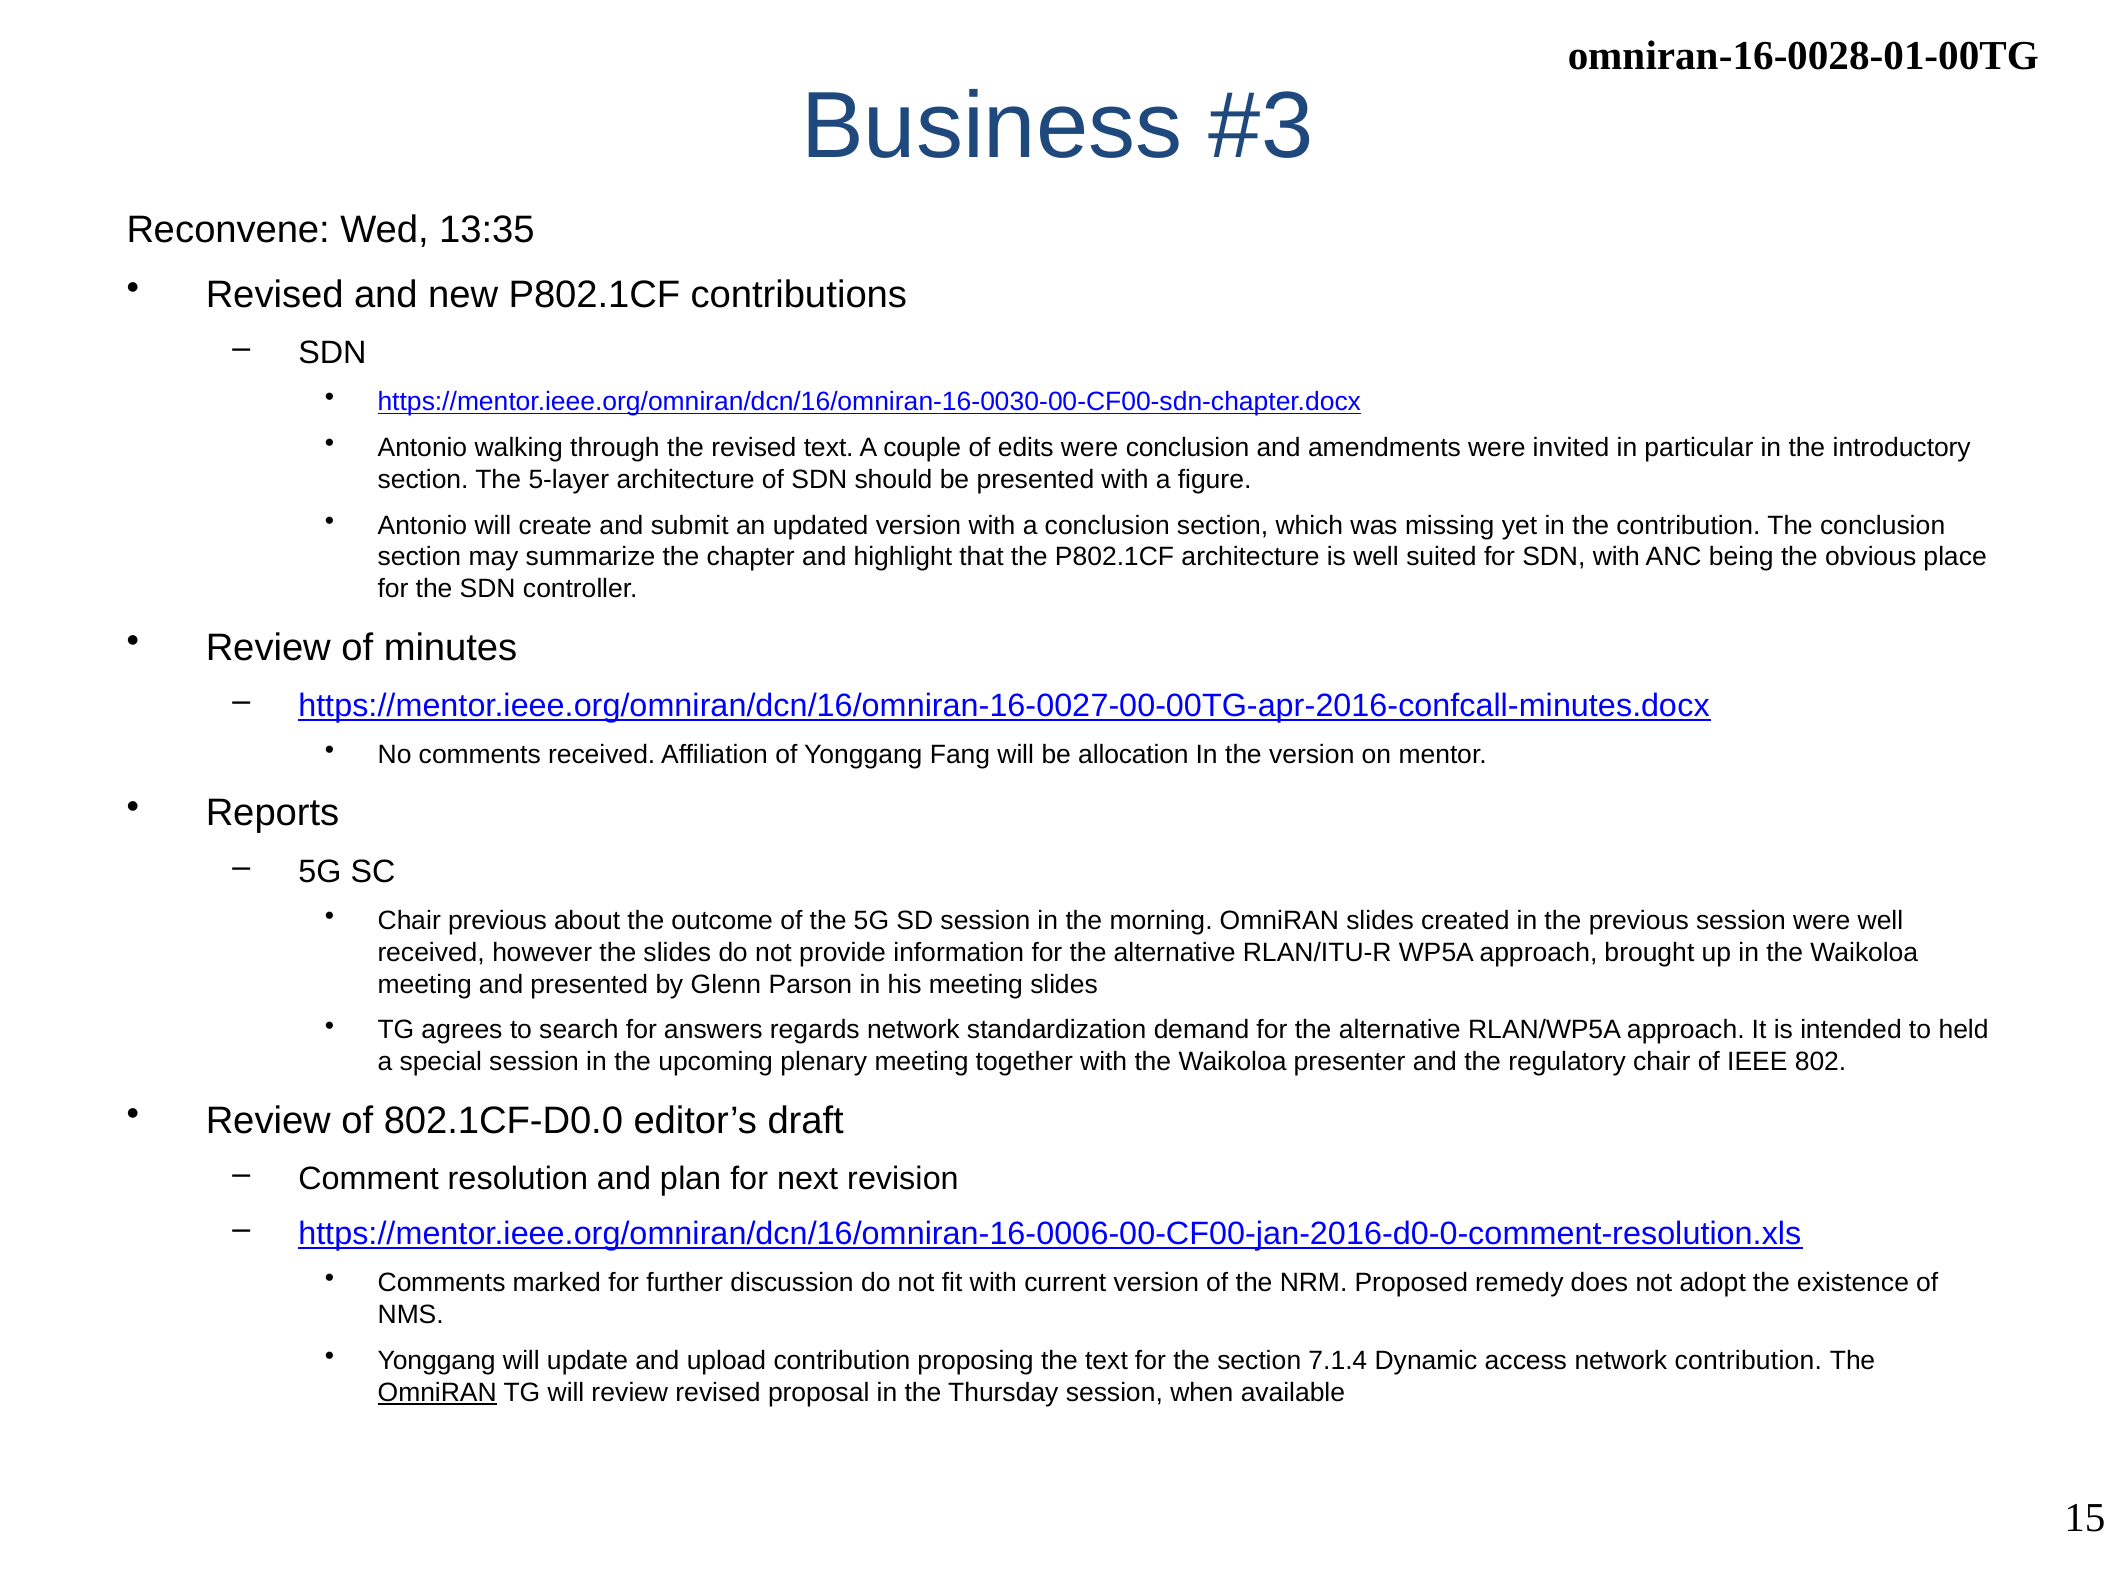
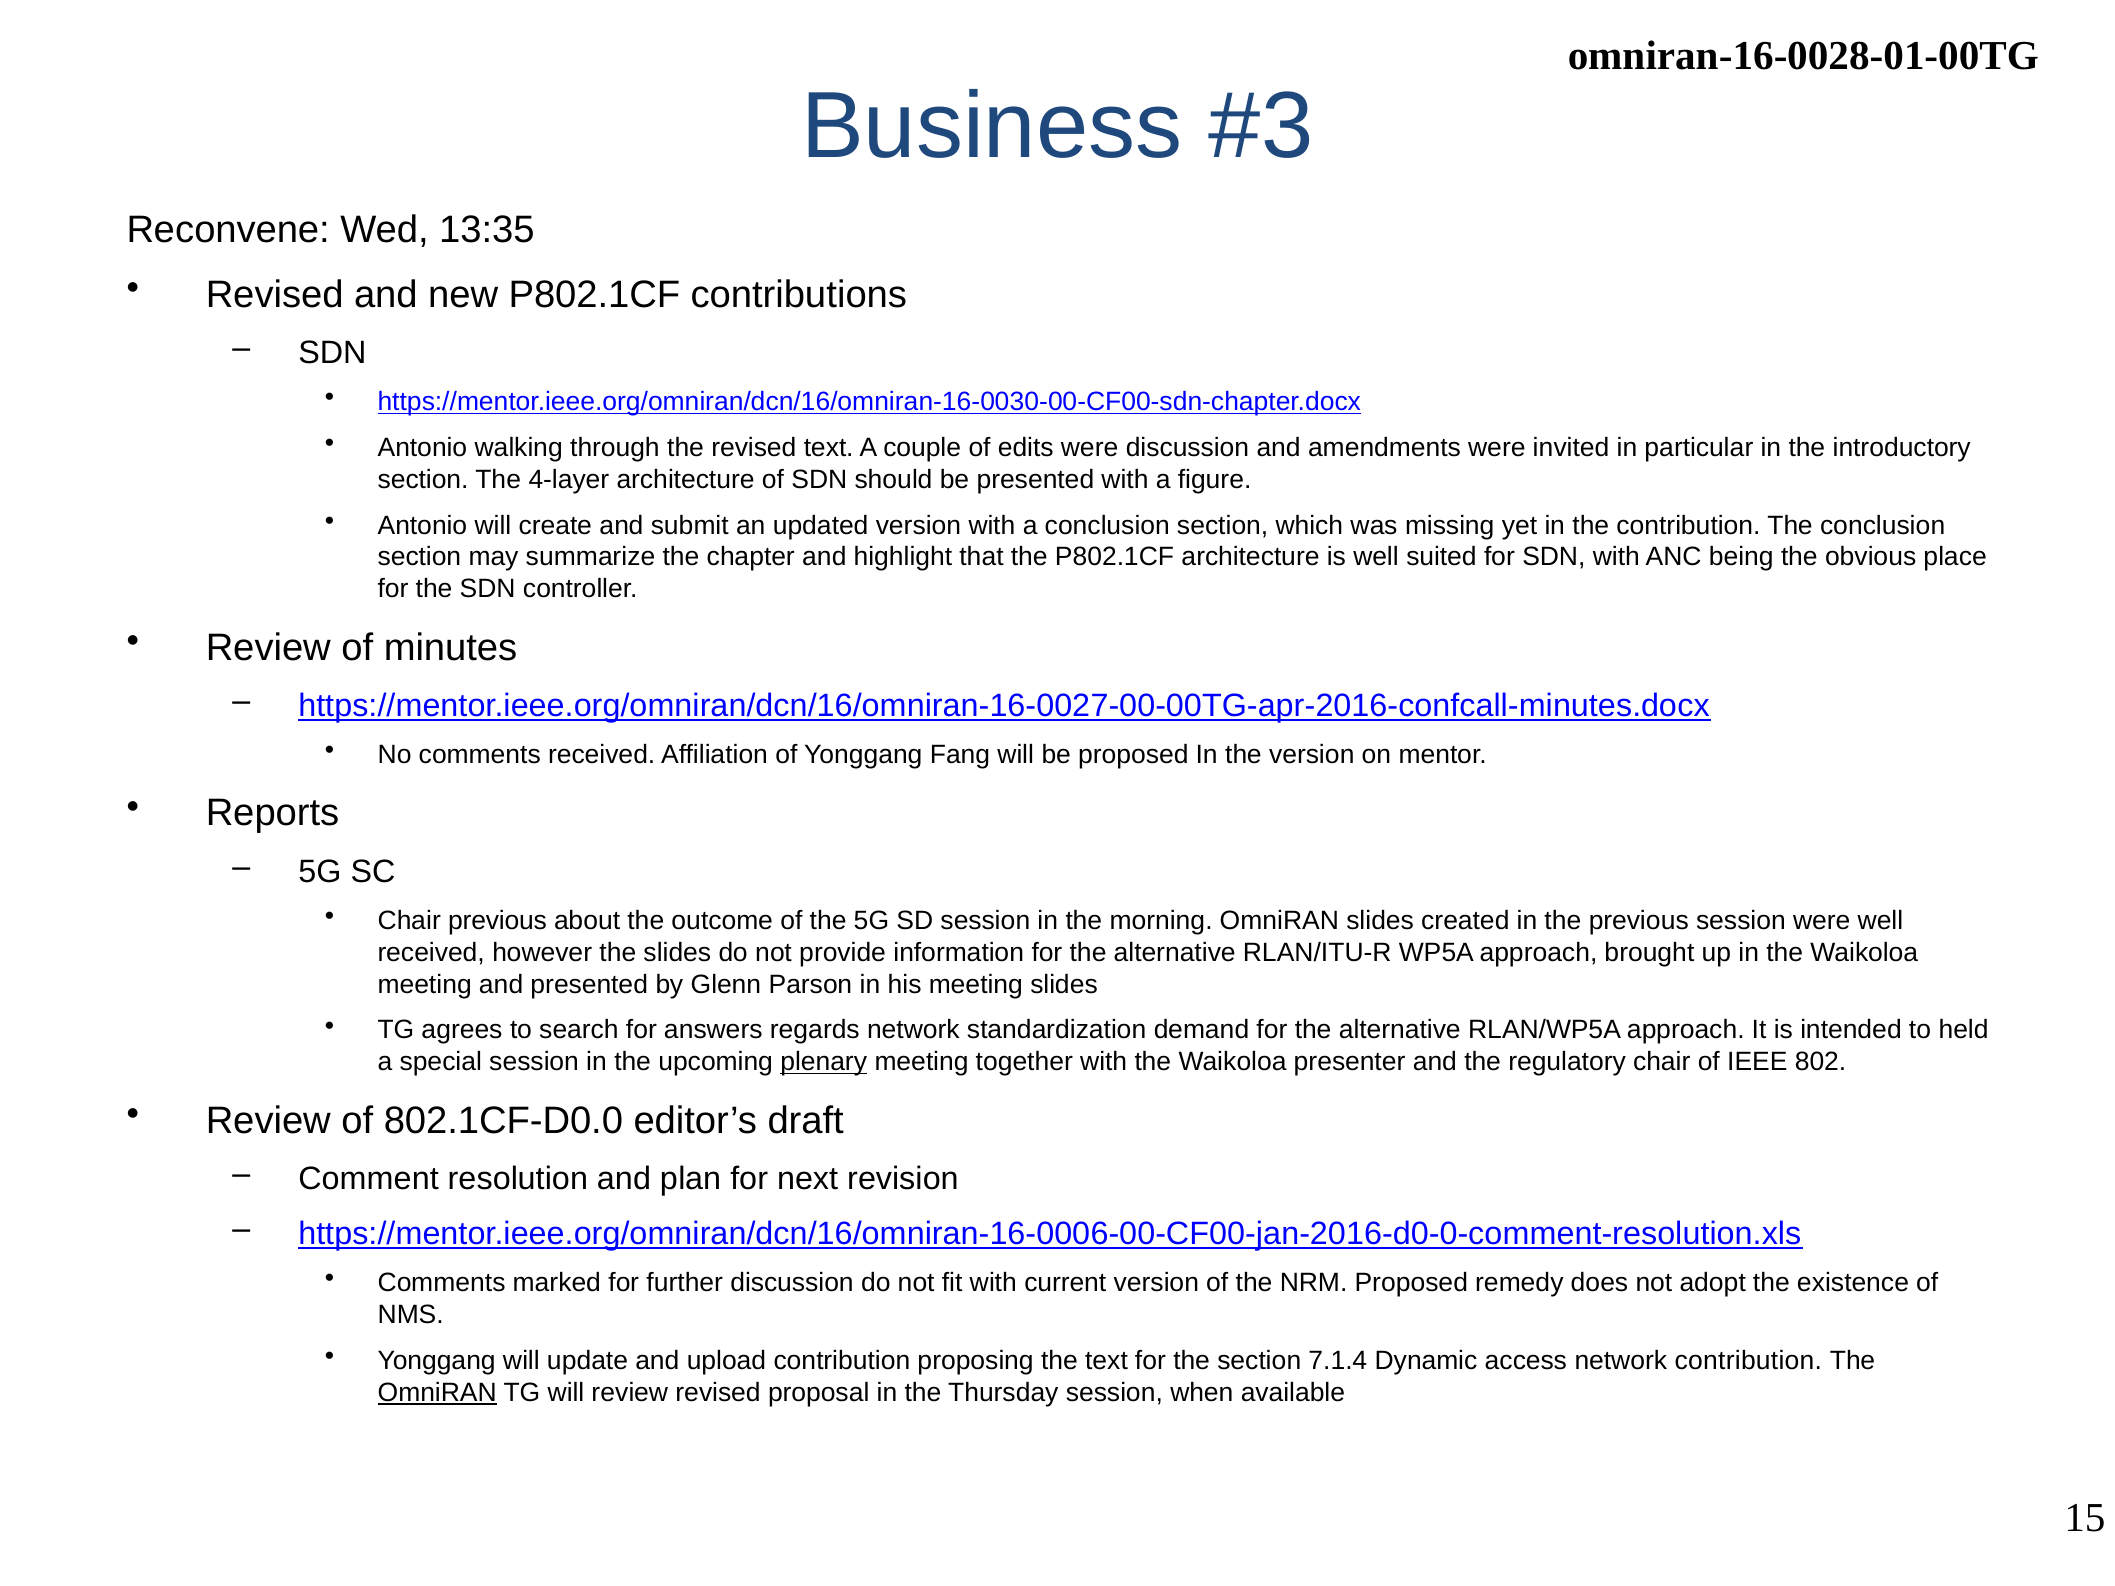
were conclusion: conclusion -> discussion
5-layer: 5-layer -> 4-layer
be allocation: allocation -> proposed
plenary underline: none -> present
